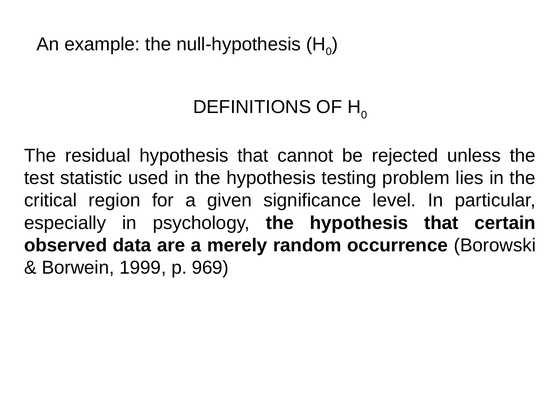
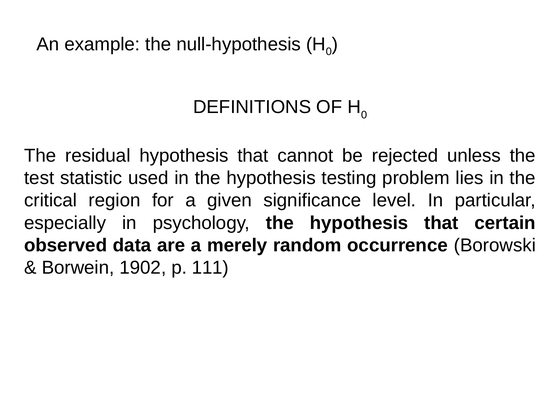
1999: 1999 -> 1902
969: 969 -> 111
